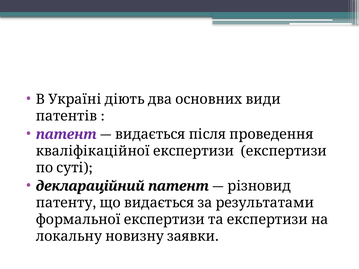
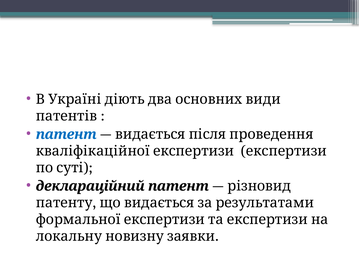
патент at (66, 134) colour: purple -> blue
